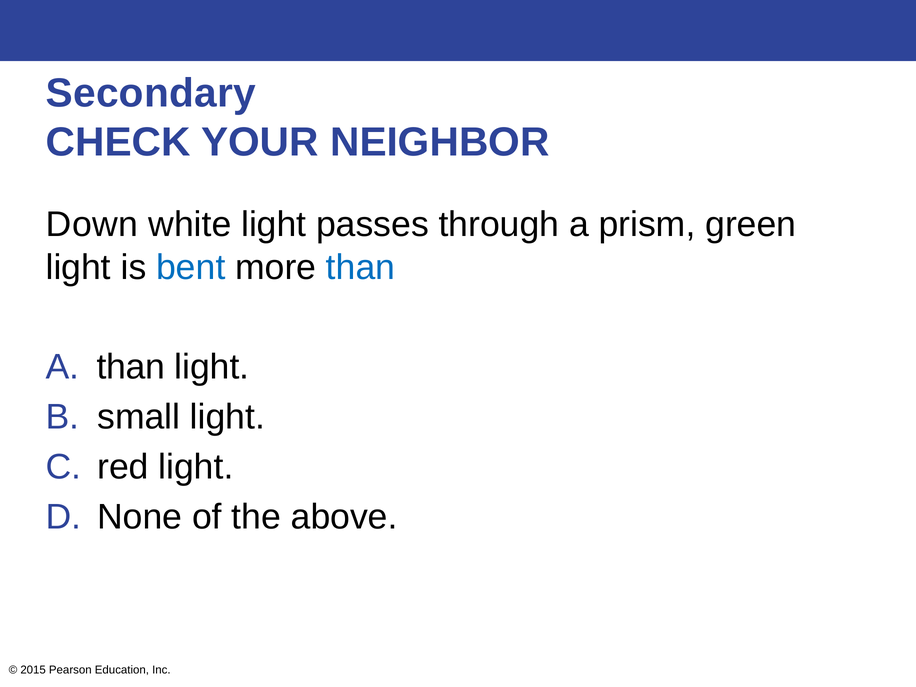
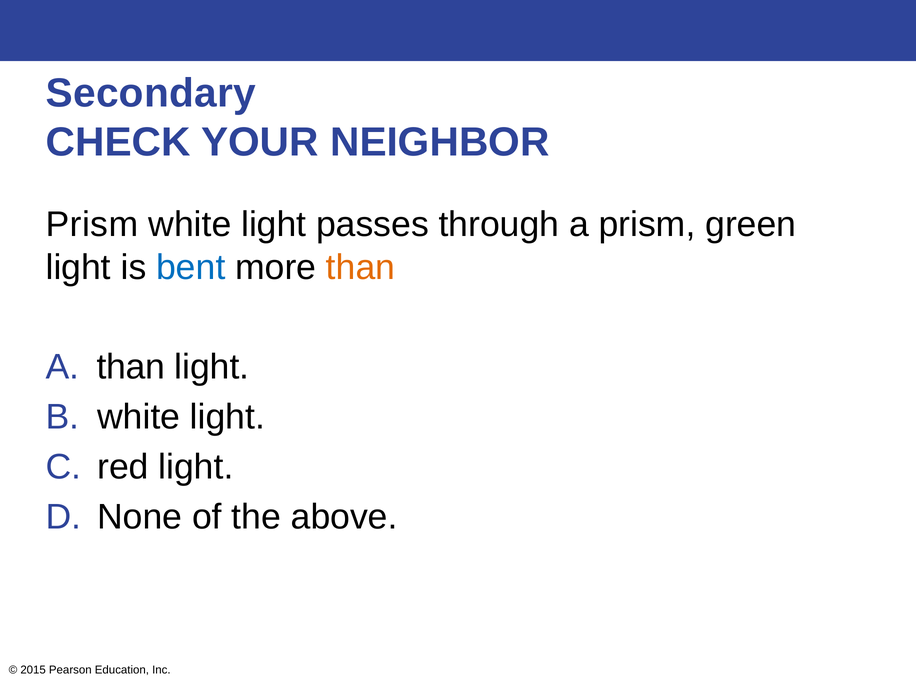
Down at (92, 225): Down -> Prism
than at (361, 267) colour: blue -> orange
small at (139, 417): small -> white
